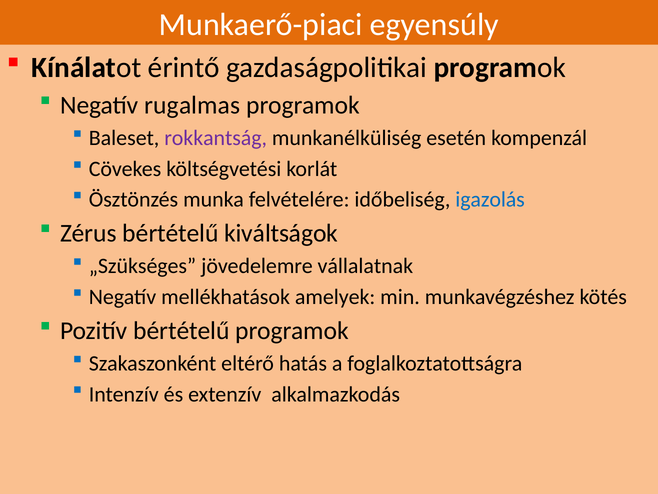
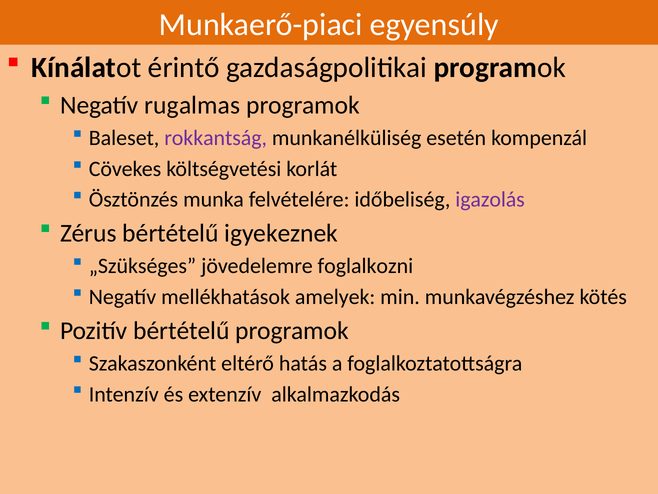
igazolás colour: blue -> purple
kiváltságok: kiváltságok -> igyekeznek
vállalatnak: vállalatnak -> foglalkozni
